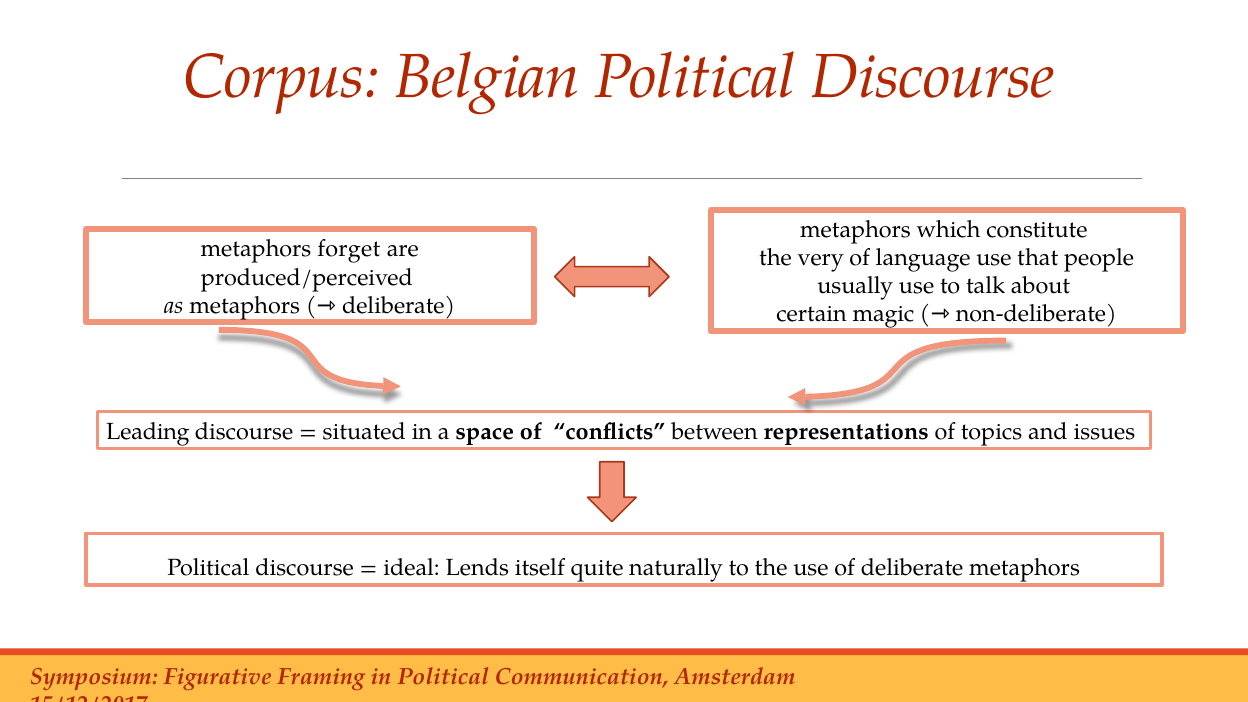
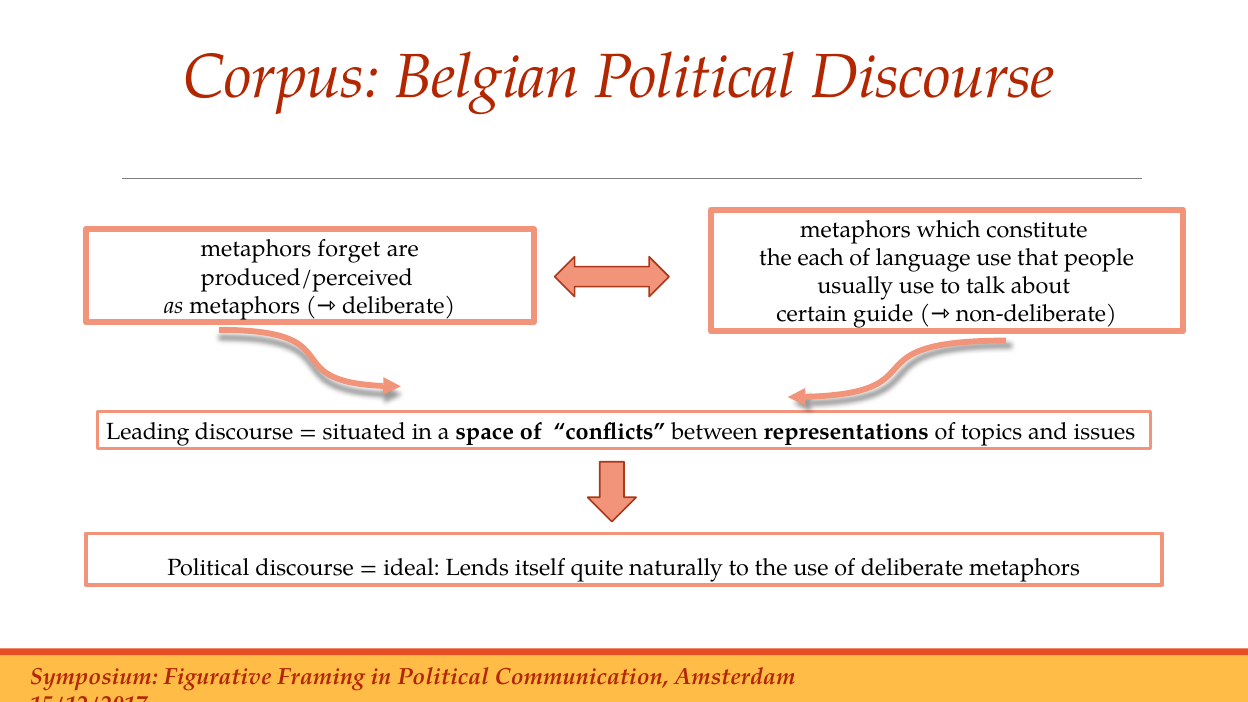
very: very -> each
magic: magic -> guide
